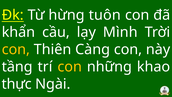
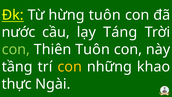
khẩn: khẩn -> nước
Mình: Mình -> Táng
con at (16, 49) colour: yellow -> light green
Thiên Càng: Càng -> Tuôn
